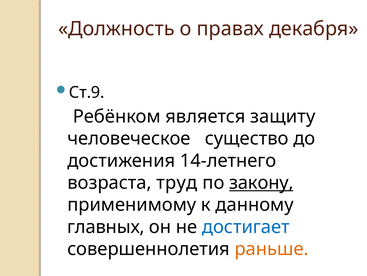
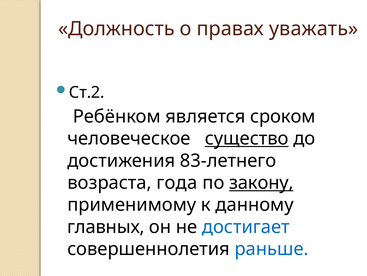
декабря: декабря -> уважать
Ст.9: Ст.9 -> Ст.2
защиту: защиту -> сроком
существо underline: none -> present
14-летнего: 14-летнего -> 83-летнего
труд: труд -> года
раньше colour: orange -> blue
